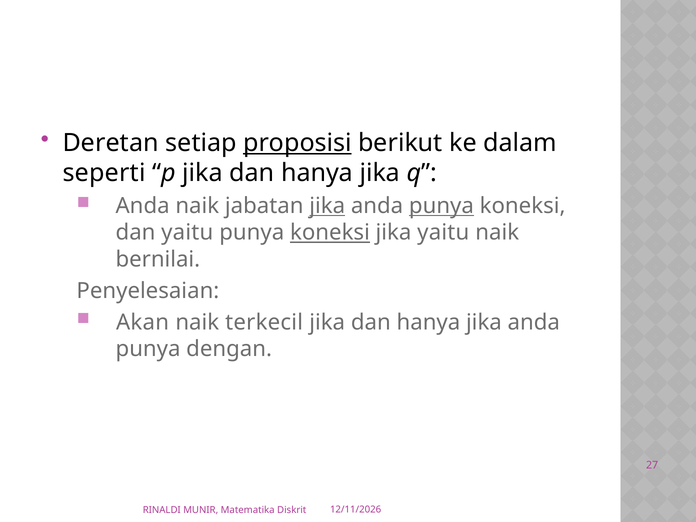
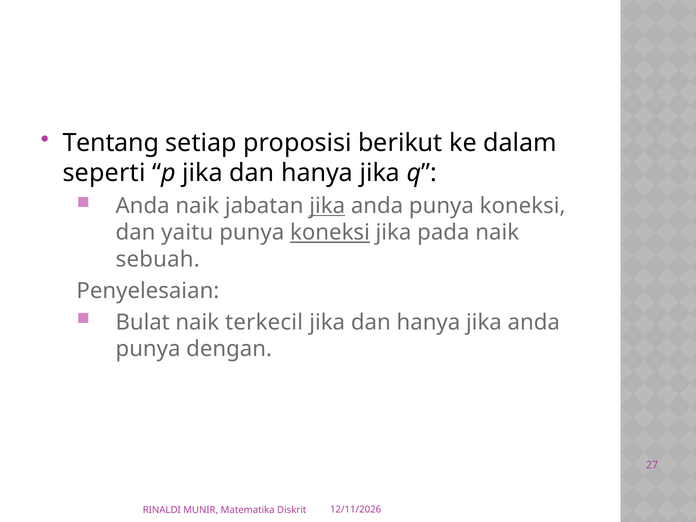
Deretan: Deretan -> Tentang
proposisi underline: present -> none
punya at (441, 206) underline: present -> none
jika yaitu: yaitu -> pada
bernilai: bernilai -> sebuah
Akan: Akan -> Bulat
